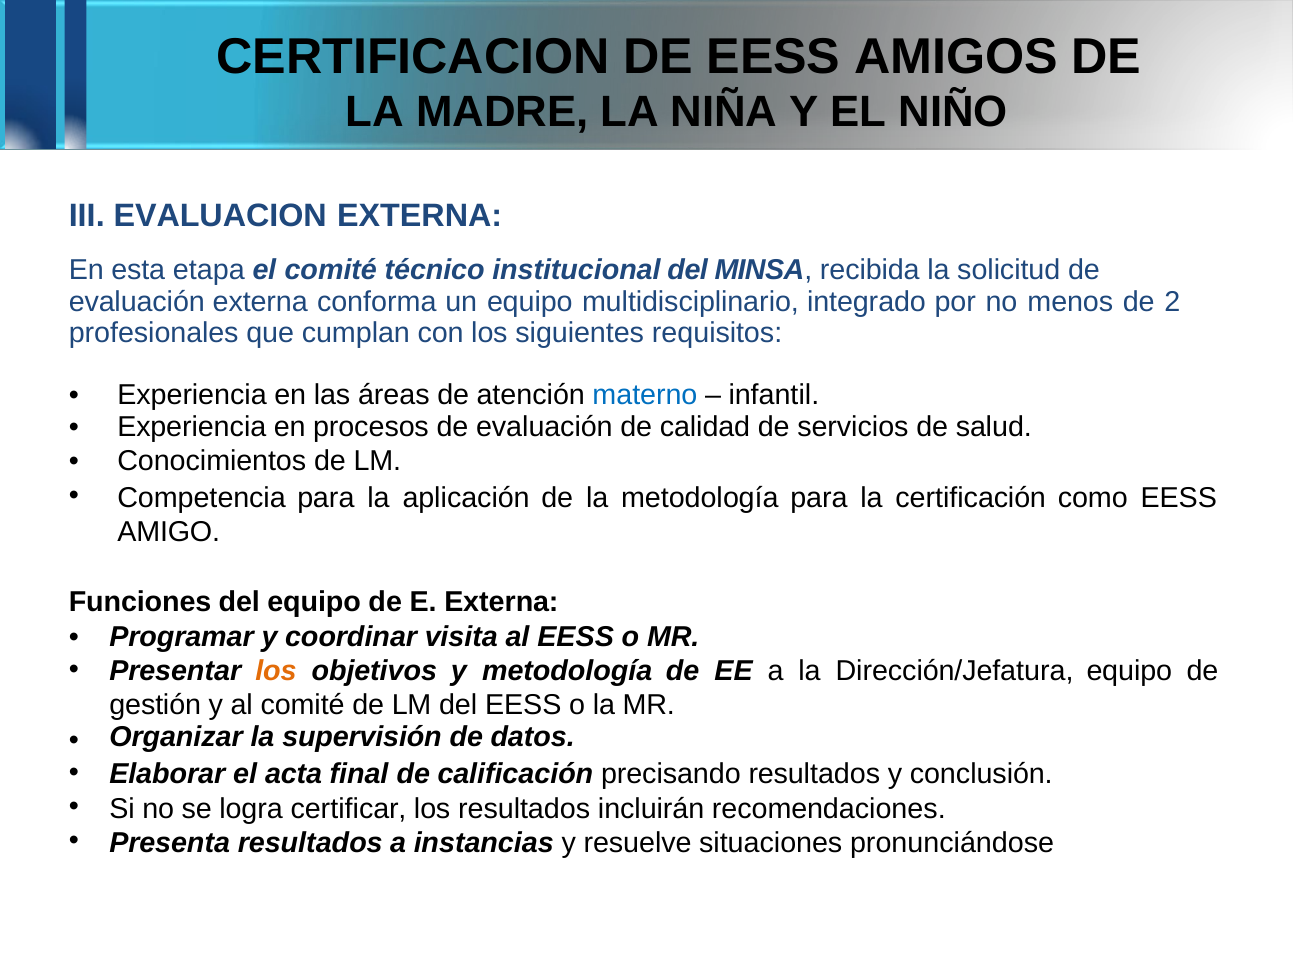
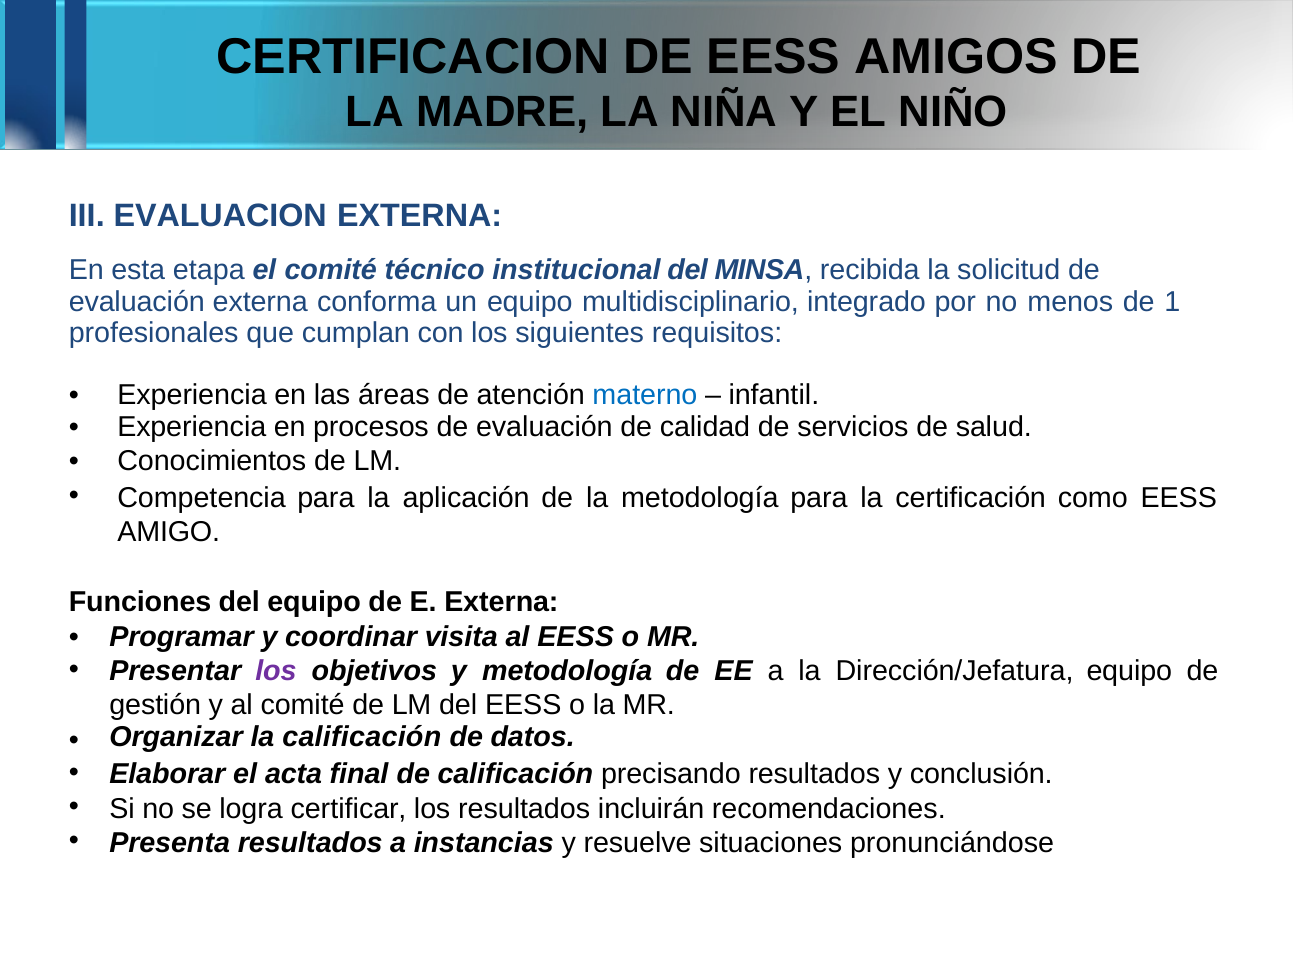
2: 2 -> 1
los at (276, 671) colour: orange -> purple
la supervisión: supervisión -> calificación
